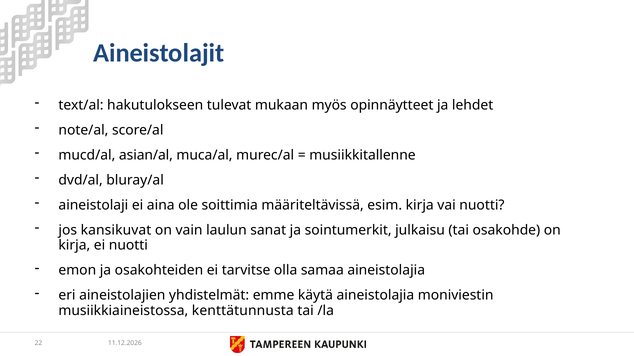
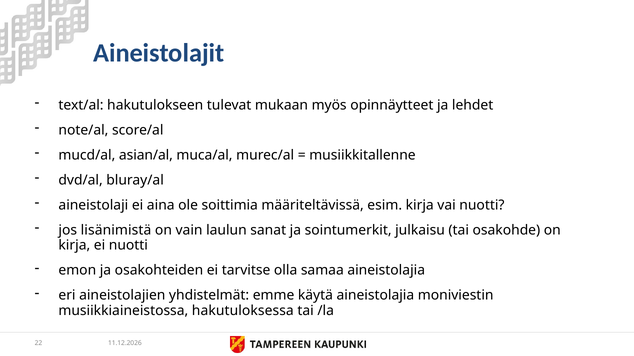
kansikuvat: kansikuvat -> lisänimistä
kenttätunnusta: kenttätunnusta -> hakutuloksessa
